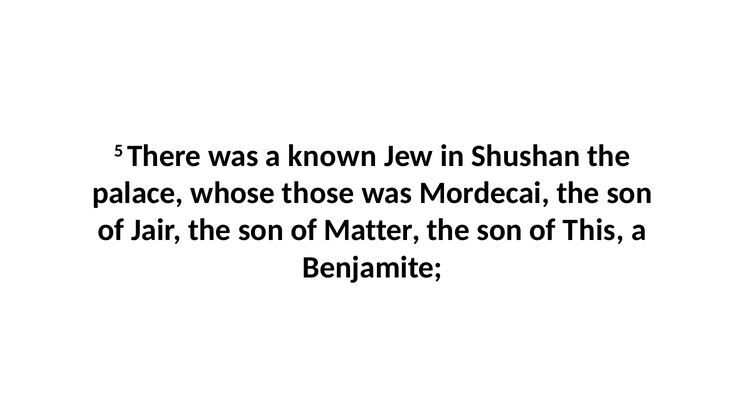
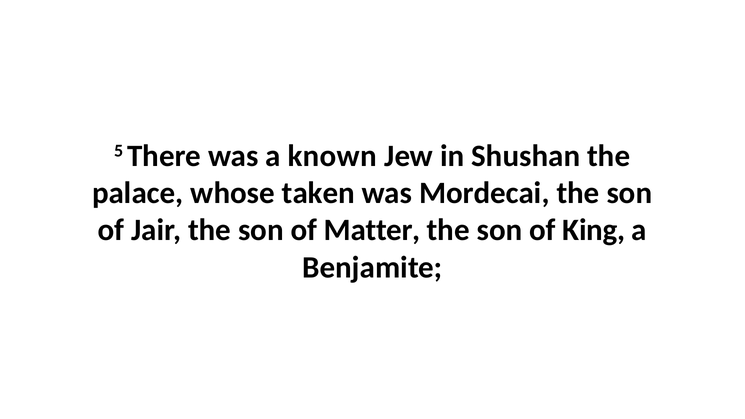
those: those -> taken
This: This -> King
